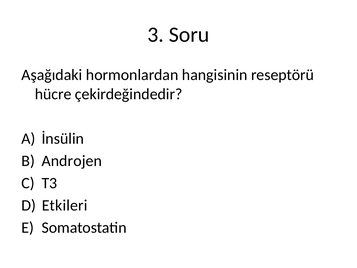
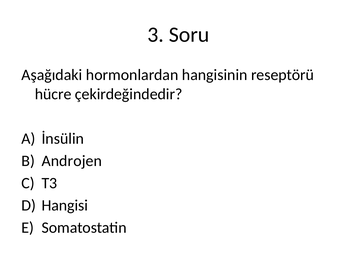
Etkileri: Etkileri -> Hangisi
